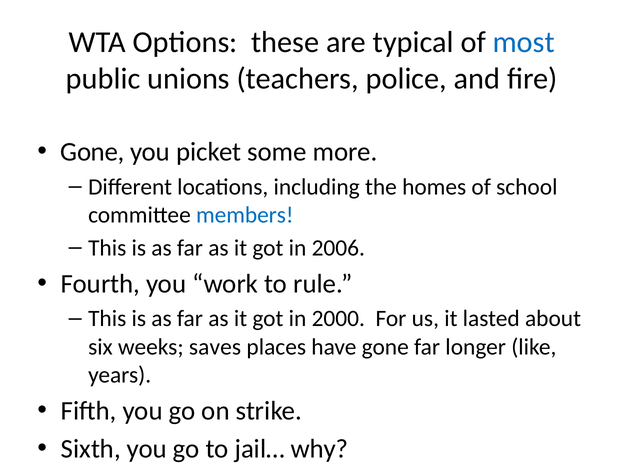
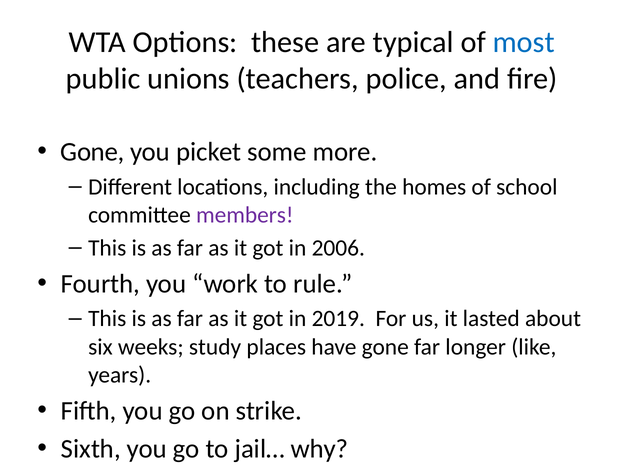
members colour: blue -> purple
2000: 2000 -> 2019
saves: saves -> study
